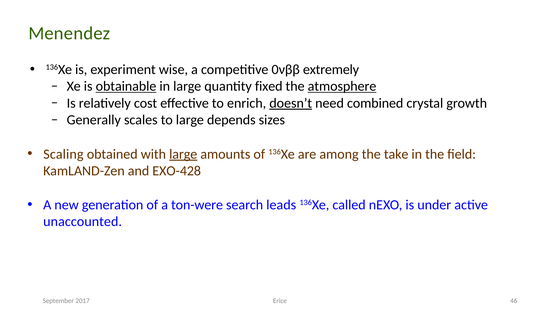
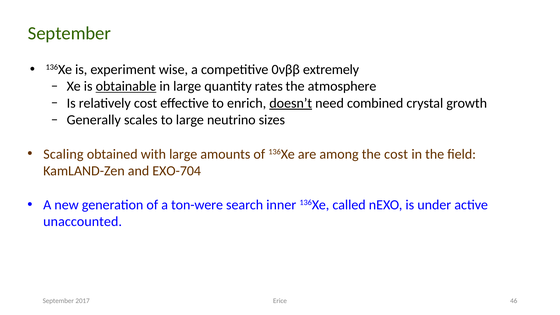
Menendez at (69, 33): Menendez -> September
fixed: fixed -> rates
atmosphere underline: present -> none
depends: depends -> neutrino
large at (183, 154) underline: present -> none
the take: take -> cost
EXO-428: EXO-428 -> EXO-704
leads: leads -> inner
